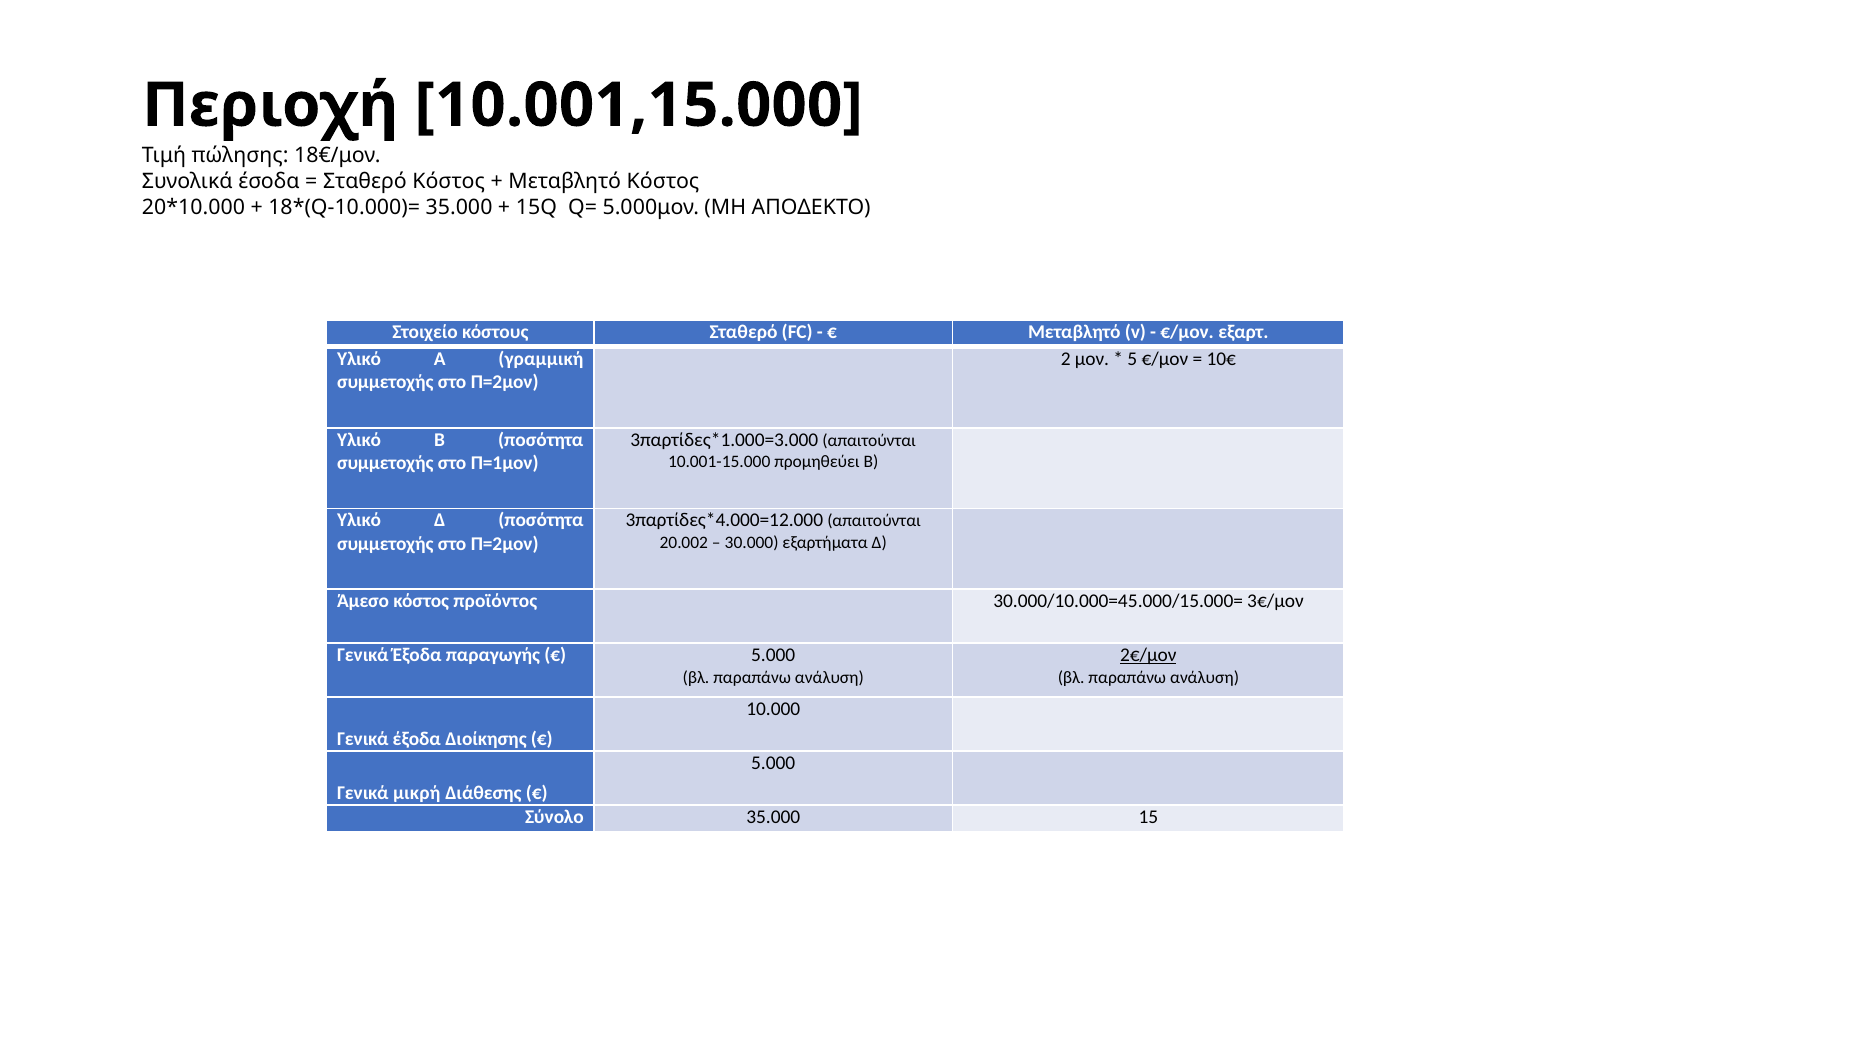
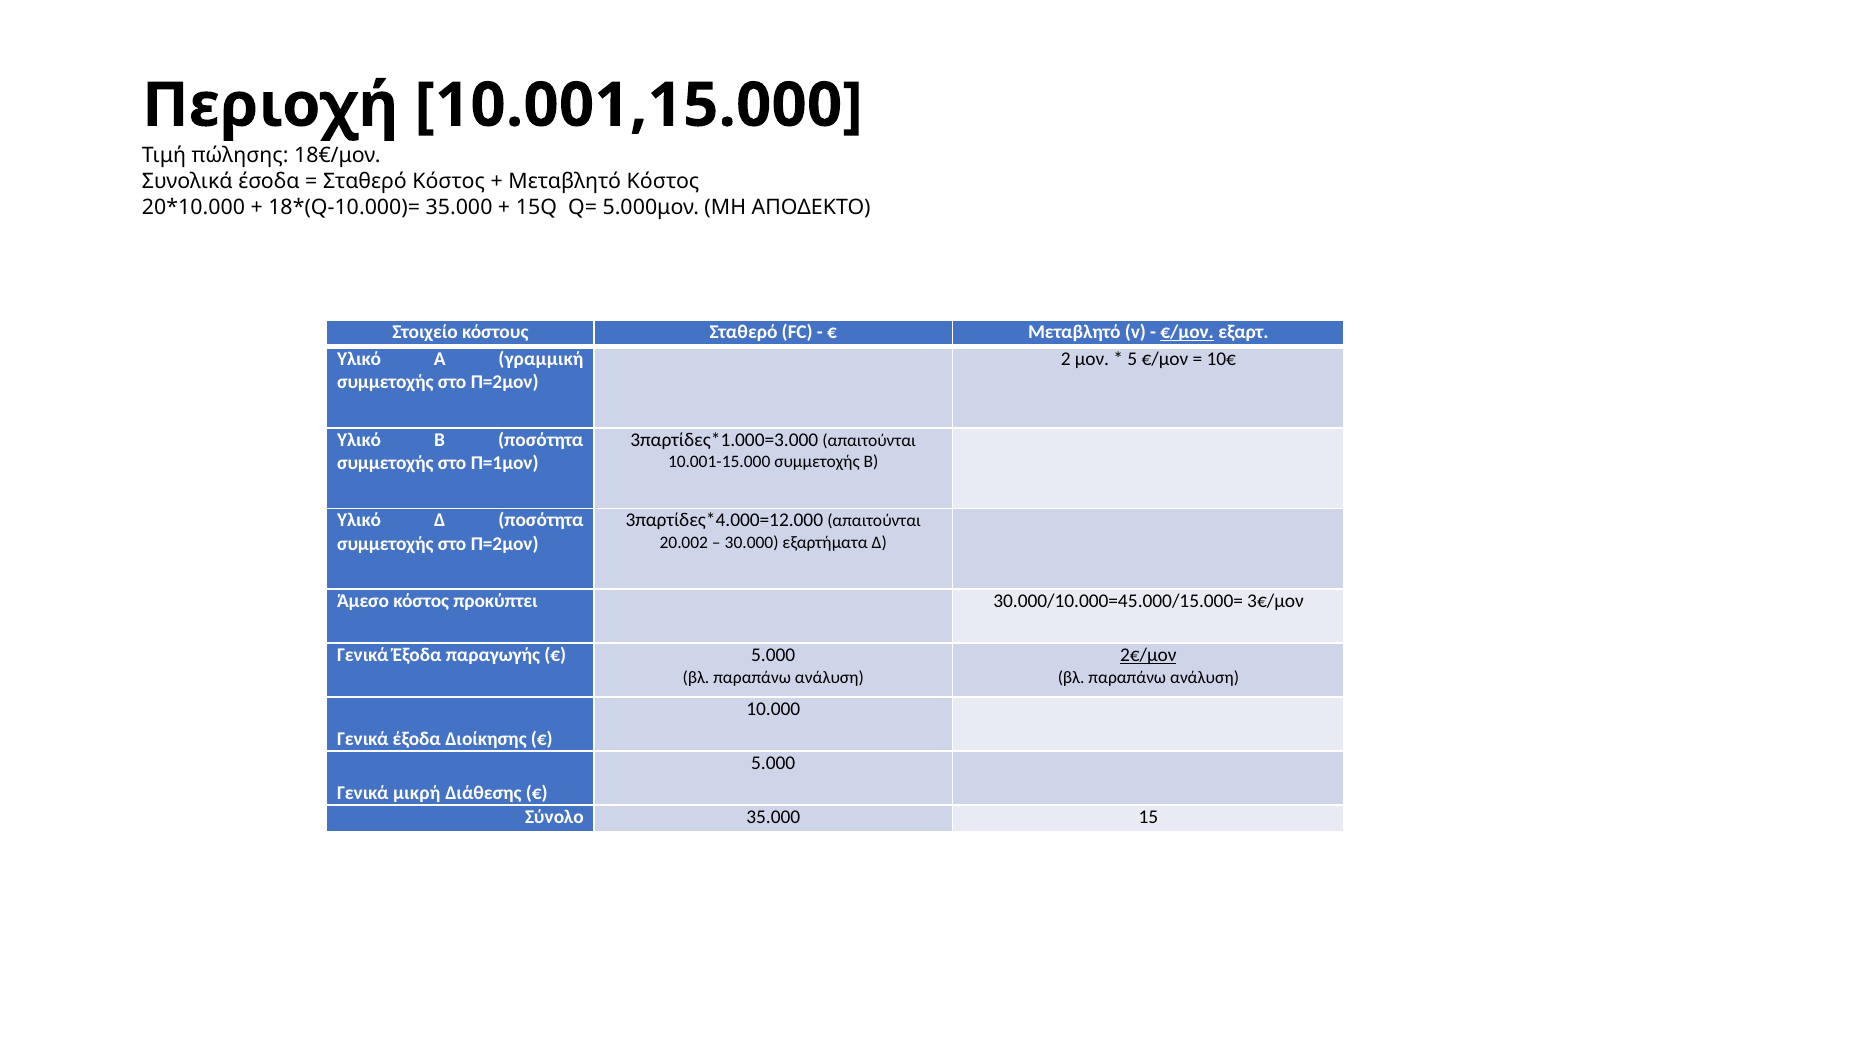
€/μον at (1187, 332) underline: none -> present
10.001-15.000 προμηθεύει: προμηθεύει -> συμμετοχής
προϊόντος: προϊόντος -> προκύπτει
